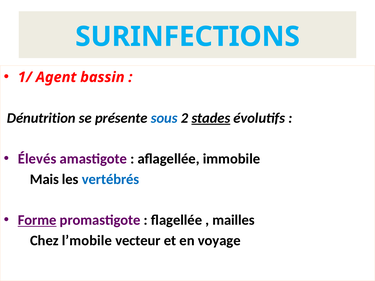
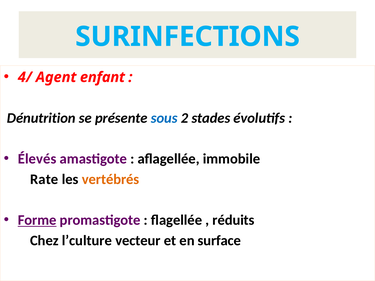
1/: 1/ -> 4/
bassin: bassin -> enfant
stades underline: present -> none
Mais: Mais -> Rate
vertébrés colour: blue -> orange
mailles: mailles -> réduits
l’mobile: l’mobile -> l’culture
voyage: voyage -> surface
